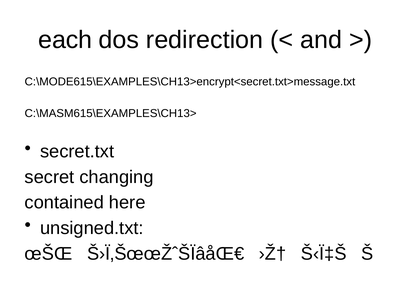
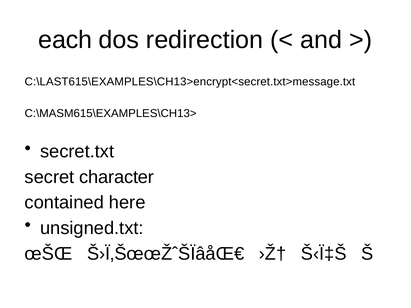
C:\MODE615\EXAMPLES\CH13>encrypt<secret.txt>message.txt: C:\MODE615\EXAMPLES\CH13>encrypt<secret.txt>message.txt -> C:\LAST615\EXAMPLES\CH13>encrypt<secret.txt>message.txt
changing: changing -> character
